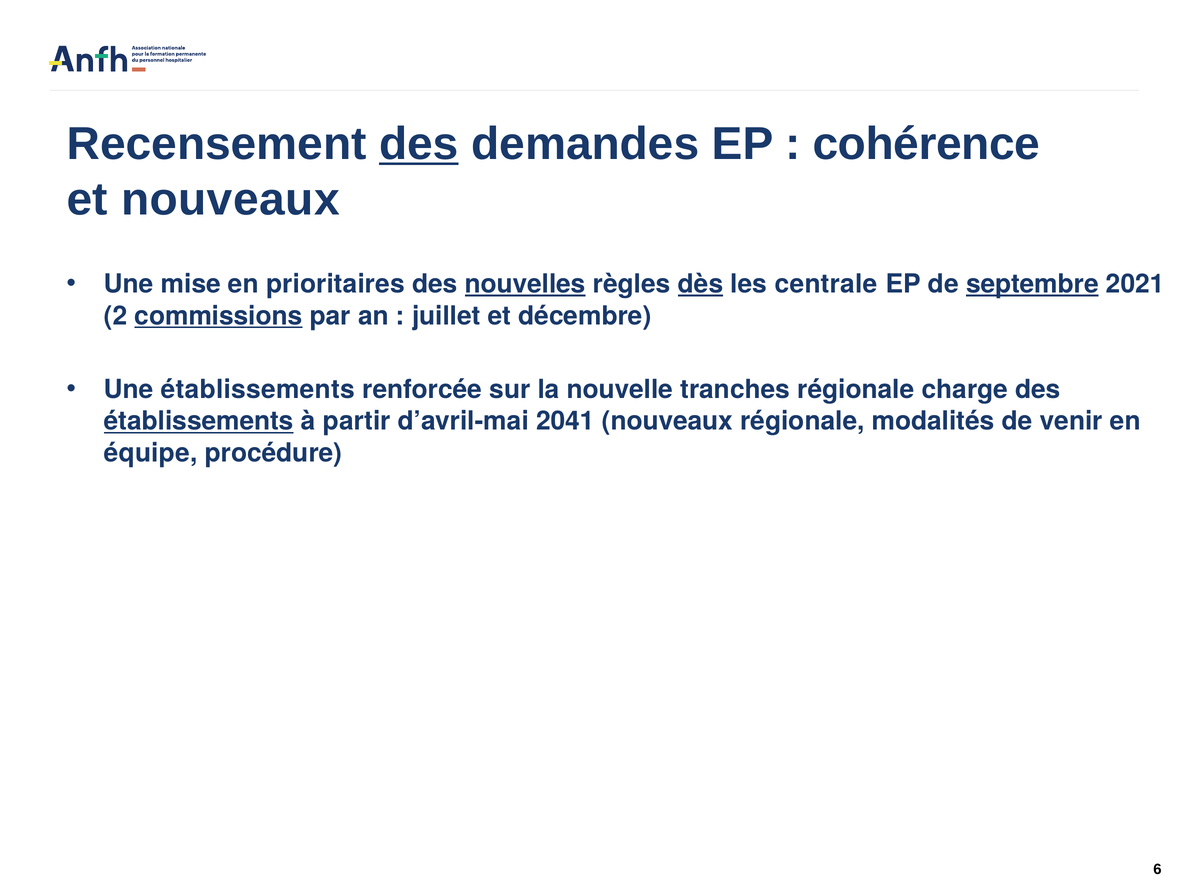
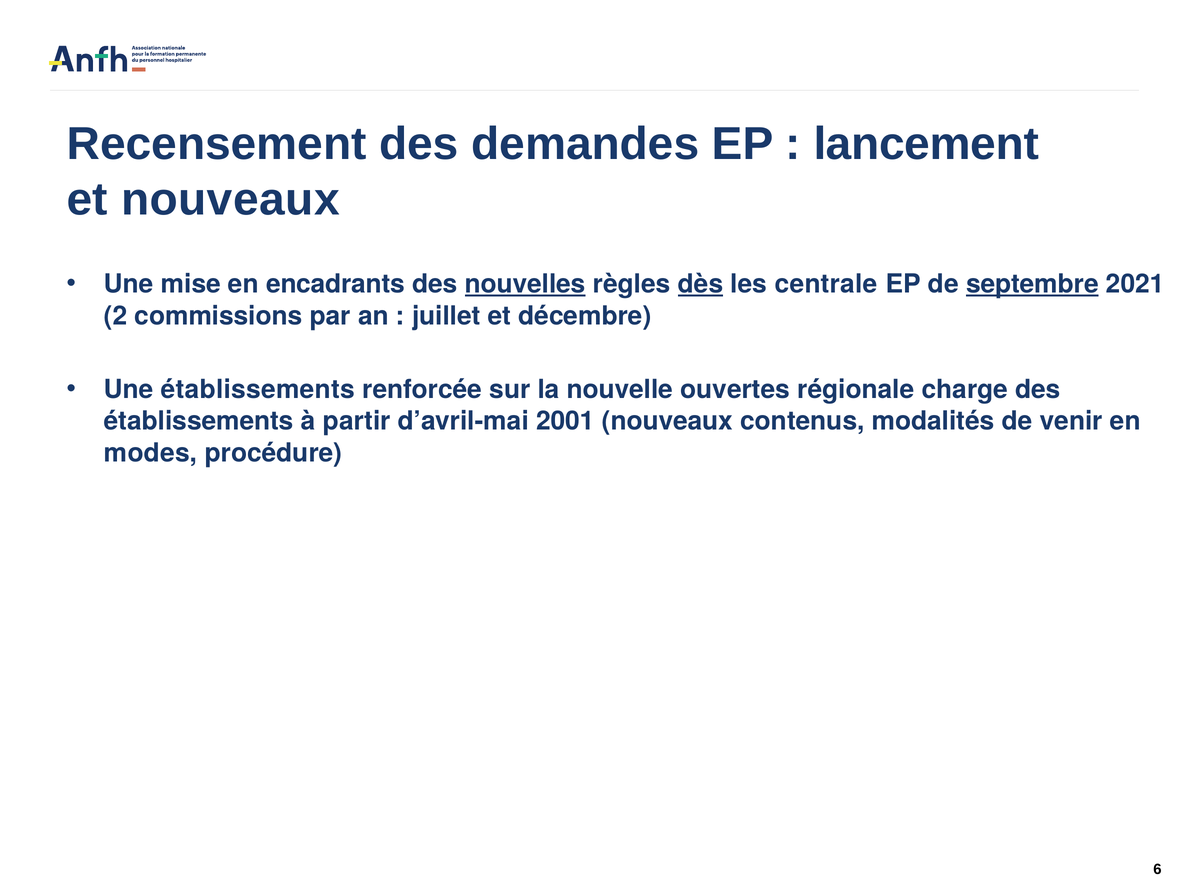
des at (419, 144) underline: present -> none
cohérence: cohérence -> lancement
prioritaires: prioritaires -> encadrants
commissions underline: present -> none
tranches: tranches -> ouvertes
établissements at (199, 421) underline: present -> none
2041: 2041 -> 2001
nouveaux régionale: régionale -> contenus
équipe: équipe -> modes
